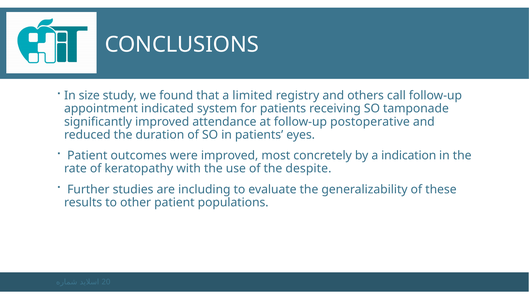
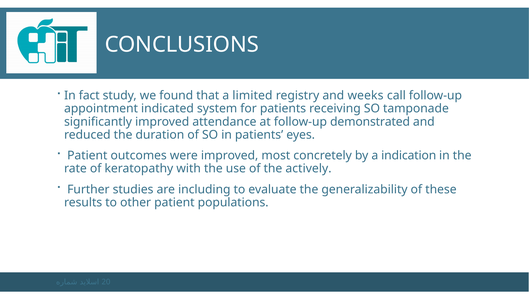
size: size -> fact
others: others -> weeks
postoperative: postoperative -> demonstrated
despite: despite -> actively
